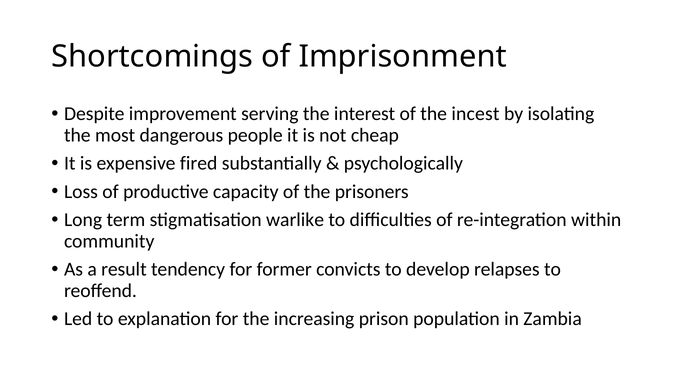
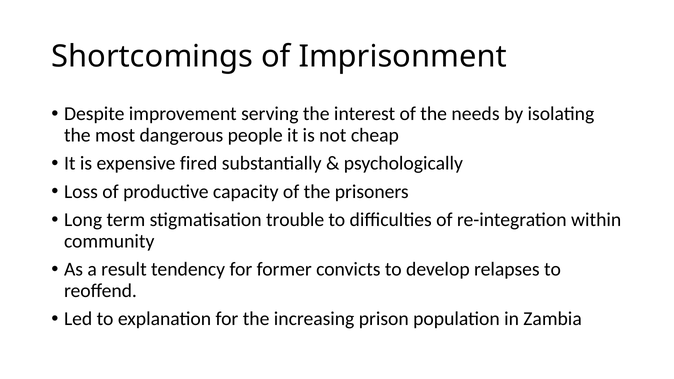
incest: incest -> needs
warlike: warlike -> trouble
